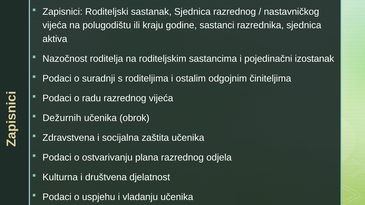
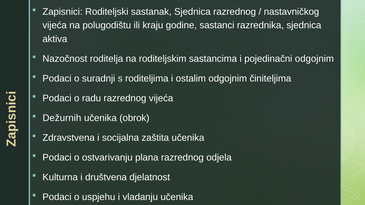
pojedinačni izostanak: izostanak -> odgojnim
